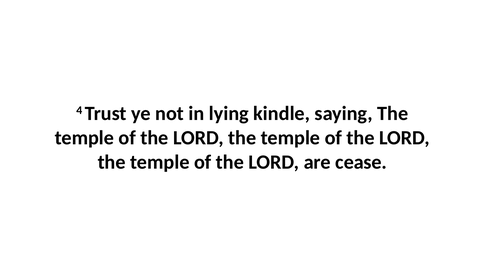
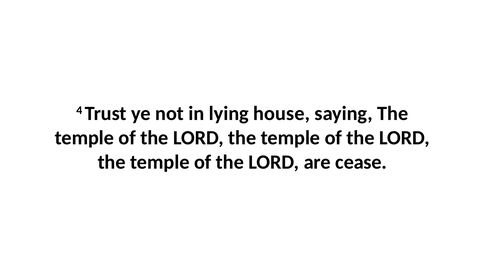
kindle: kindle -> house
